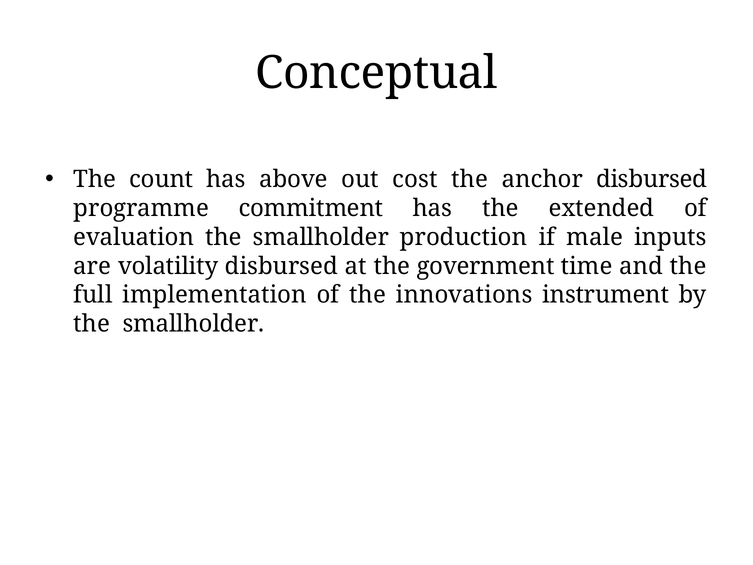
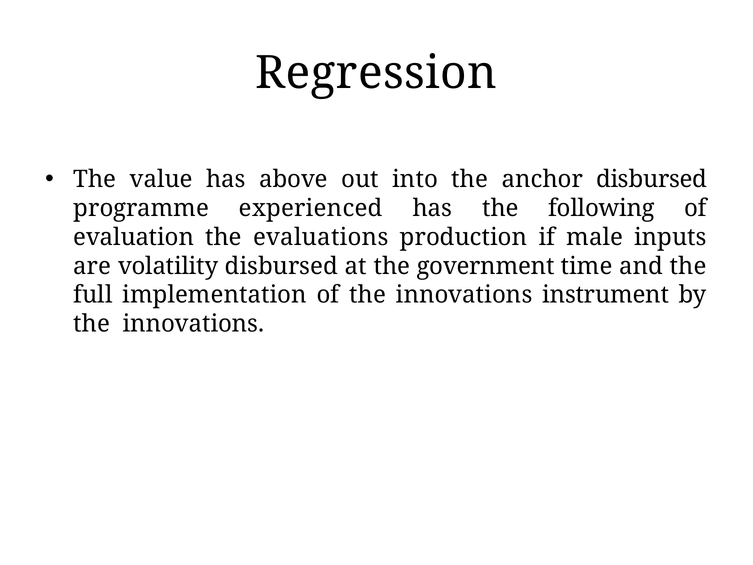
Conceptual: Conceptual -> Regression
count: count -> value
cost: cost -> into
commitment: commitment -> experienced
extended: extended -> following
smallholder at (321, 237): smallholder -> evaluations
smallholder at (193, 324): smallholder -> innovations
